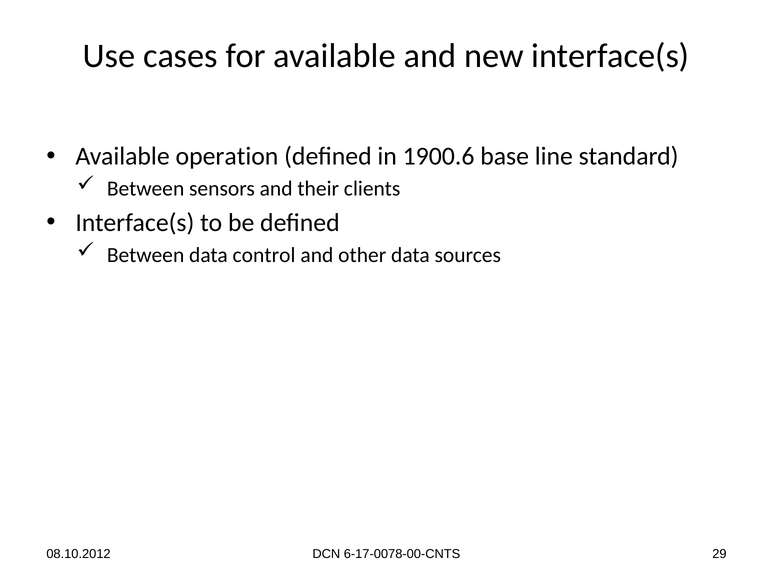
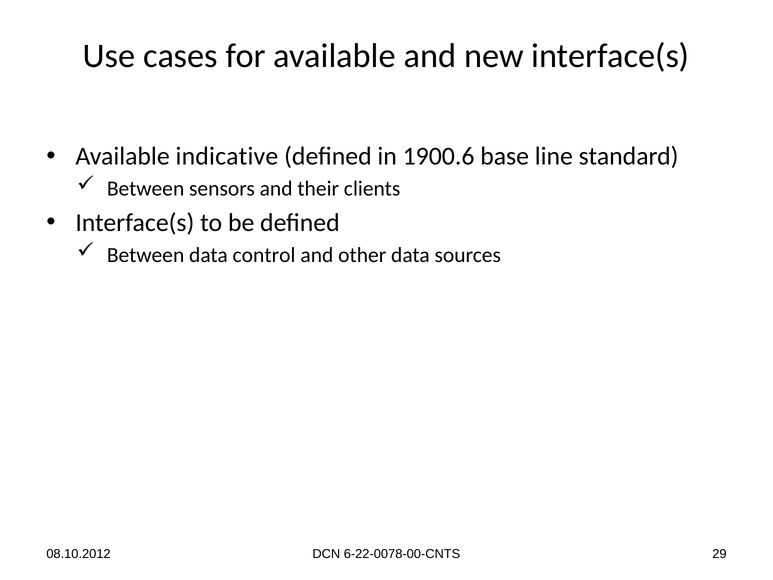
operation: operation -> indicative
6-17-0078-00-CNTS: 6-17-0078-00-CNTS -> 6-22-0078-00-CNTS
